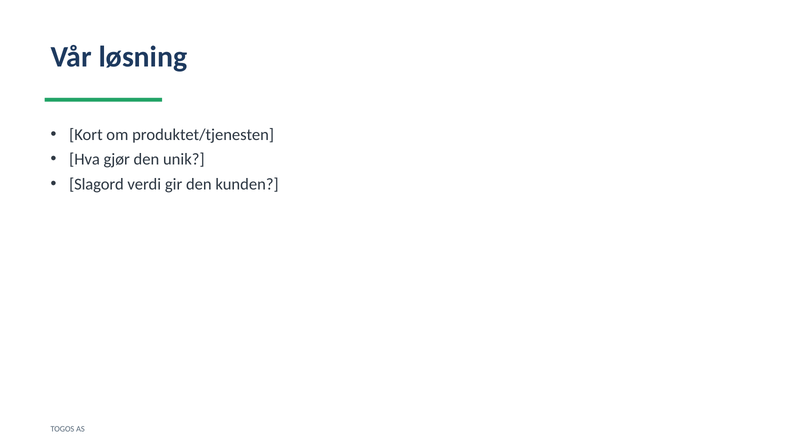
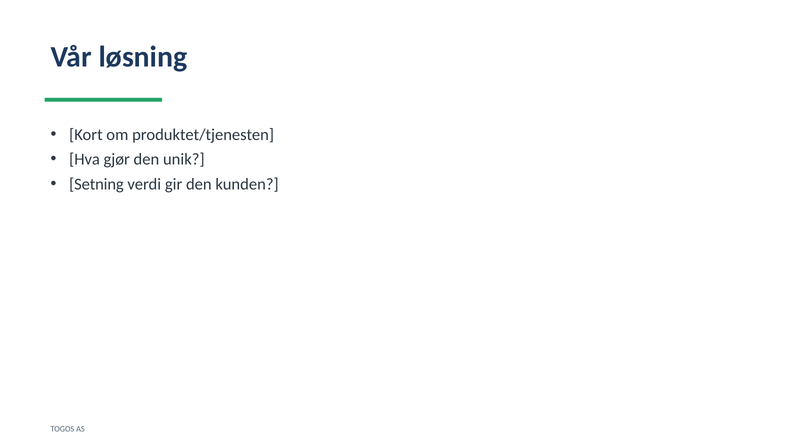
Slagord: Slagord -> Setning
